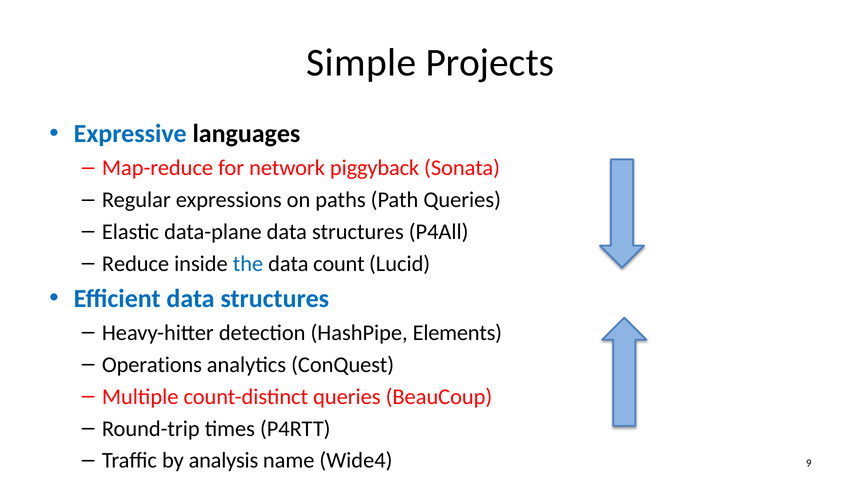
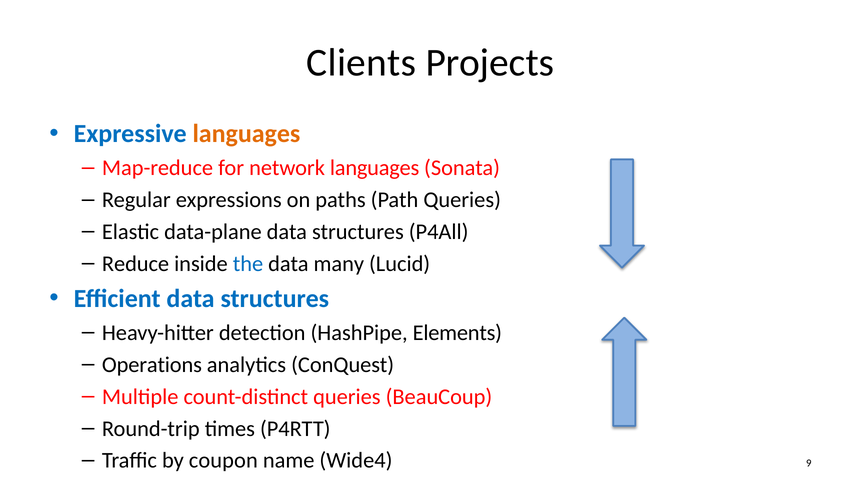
Simple: Simple -> Clients
languages at (246, 134) colour: black -> orange
network piggyback: piggyback -> languages
count: count -> many
analysis: analysis -> coupon
